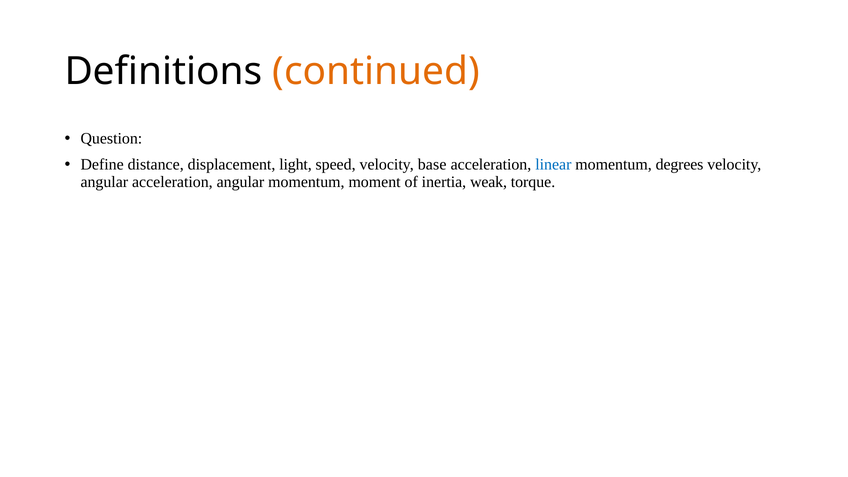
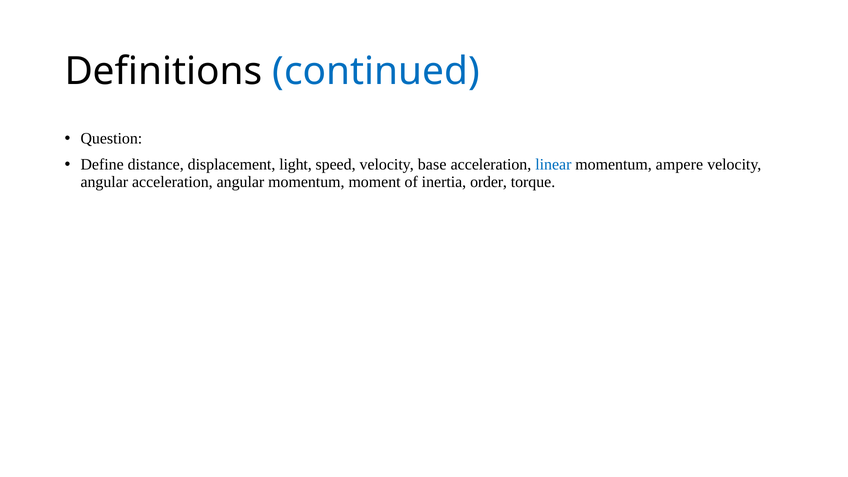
continued colour: orange -> blue
degrees: degrees -> ampere
weak: weak -> order
